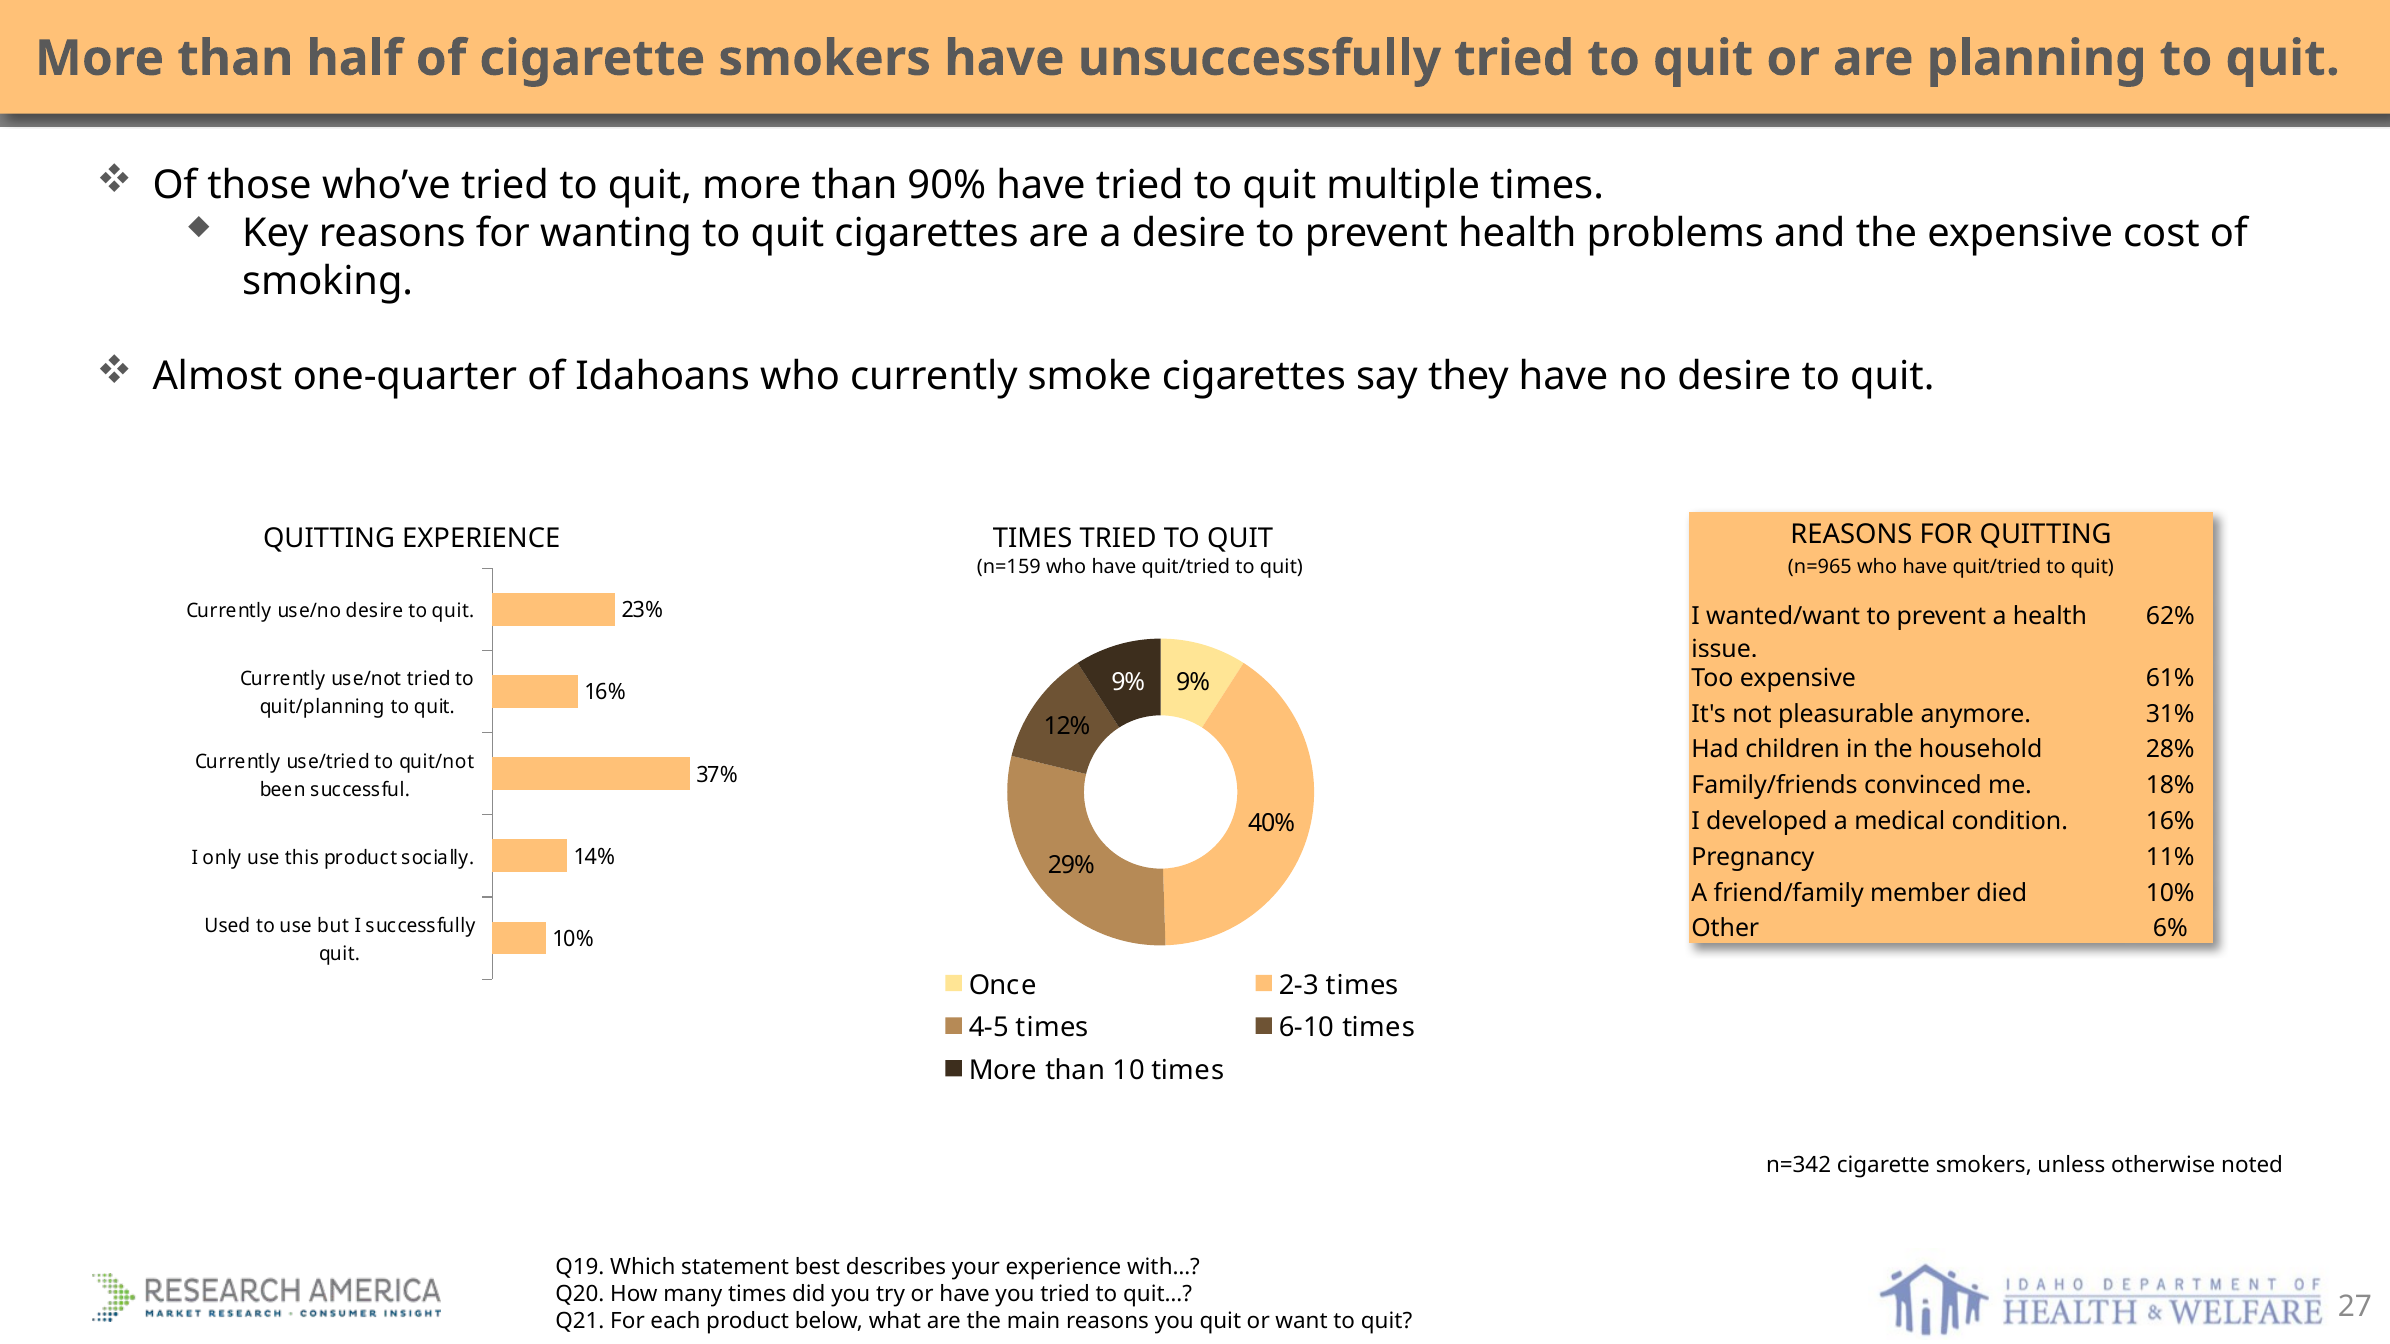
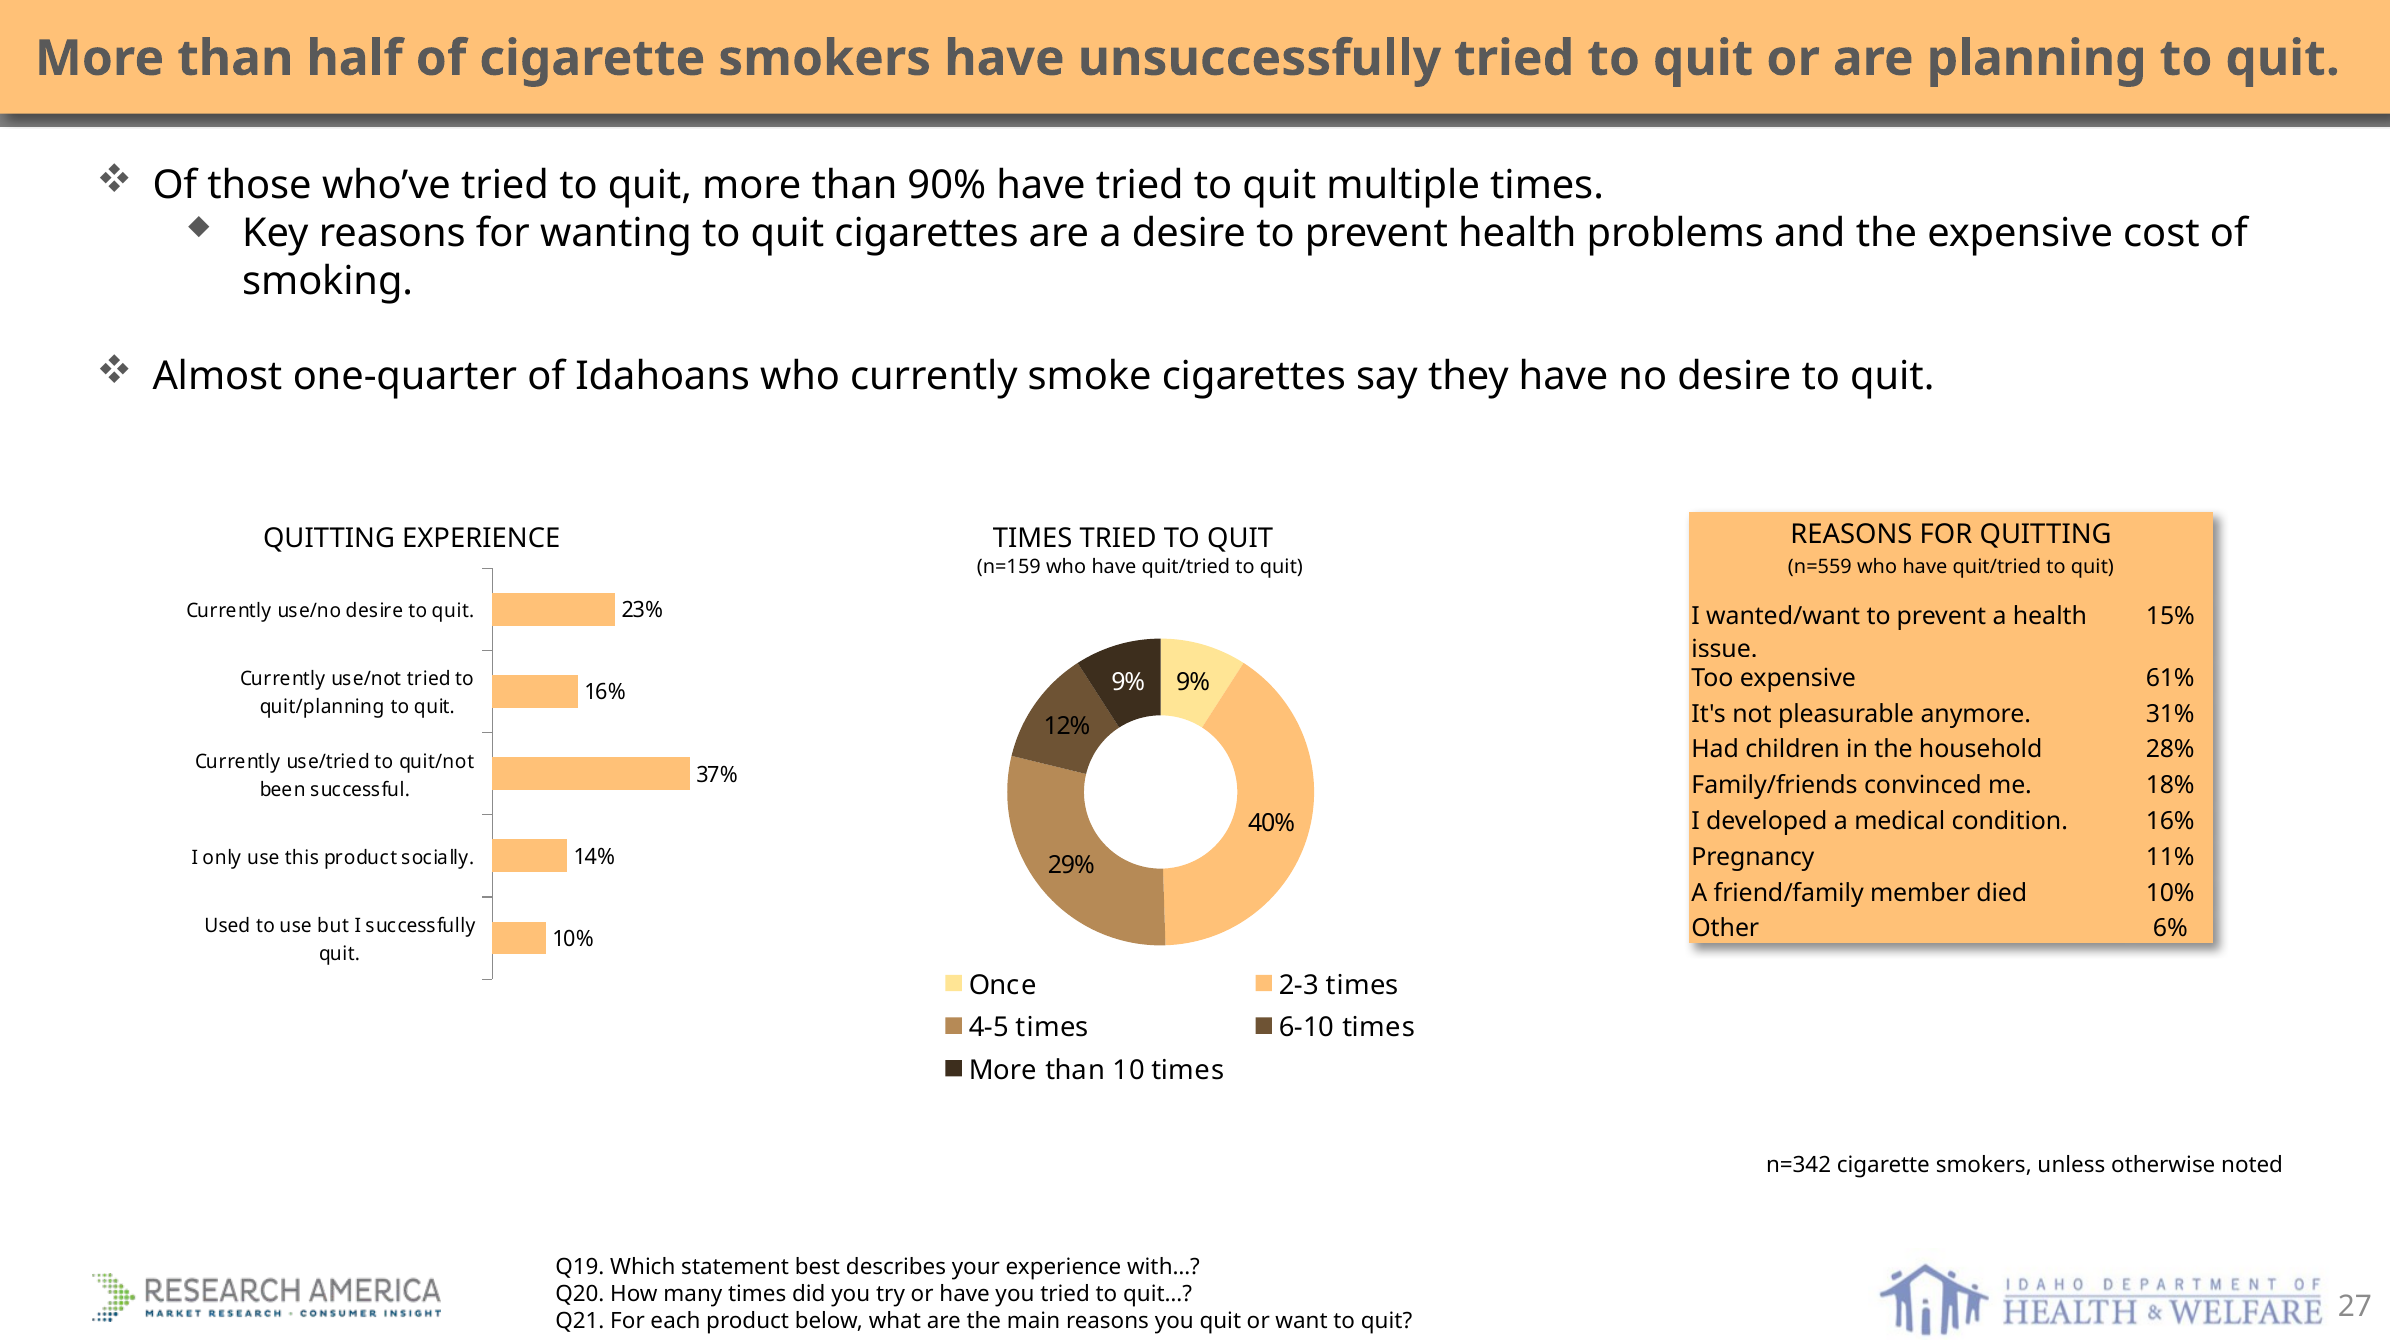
n=965: n=965 -> n=559
62%: 62% -> 15%
